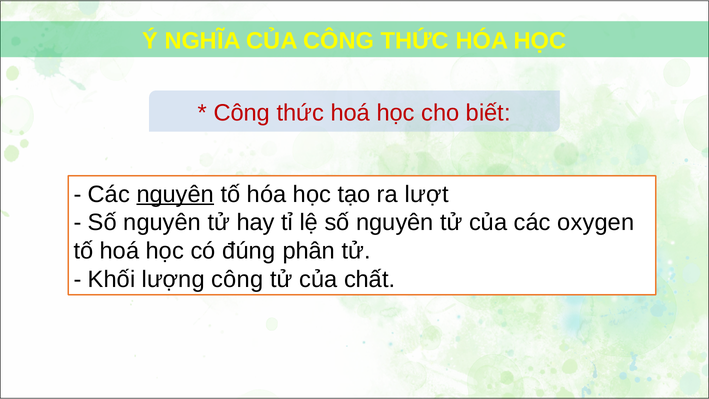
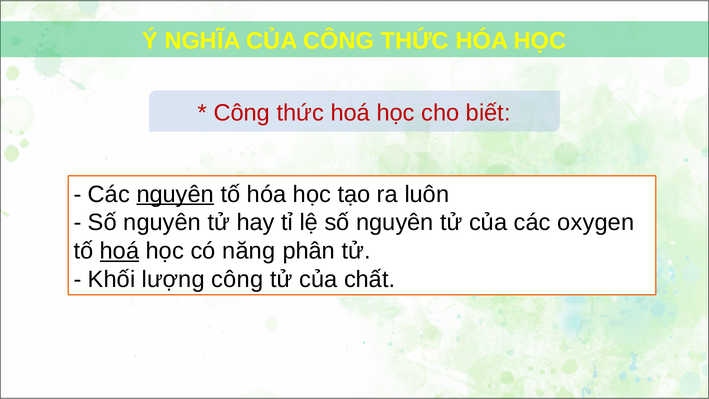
lượt: lượt -> luôn
hoá at (119, 251) underline: none -> present
đúng: đúng -> năng
